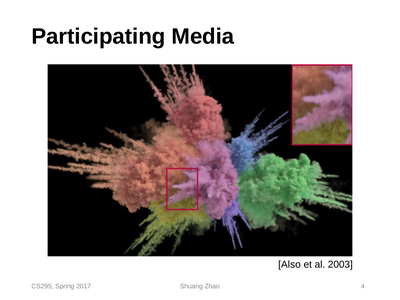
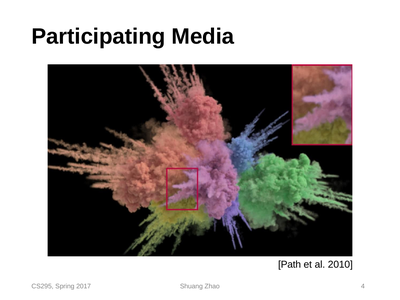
Also: Also -> Path
2003: 2003 -> 2010
